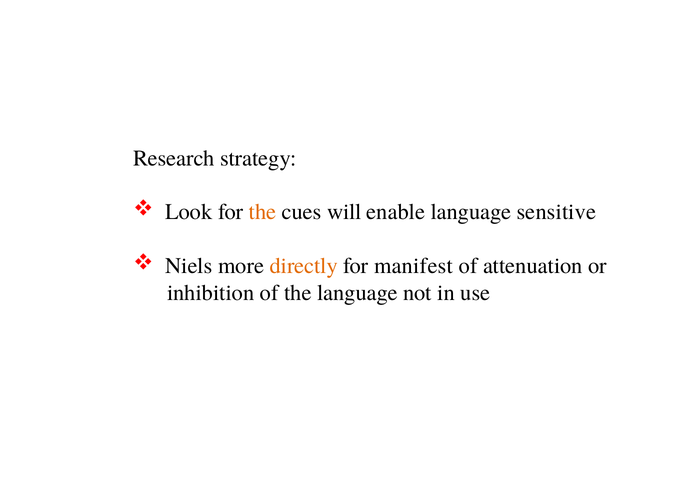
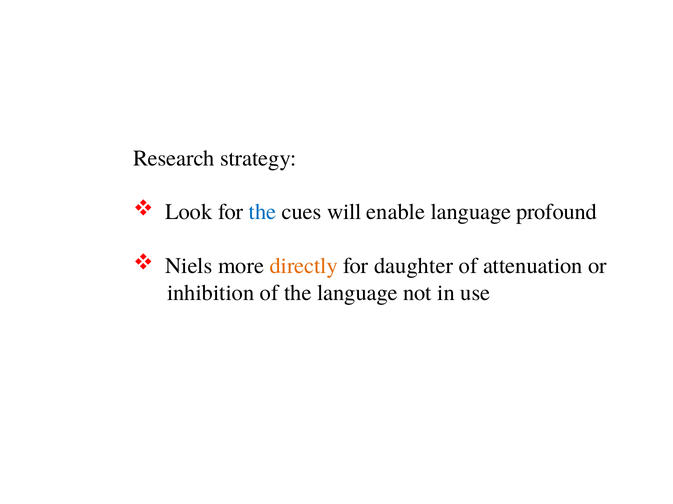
the at (263, 212) colour: orange -> blue
sensitive: sensitive -> profound
manifest: manifest -> daughter
